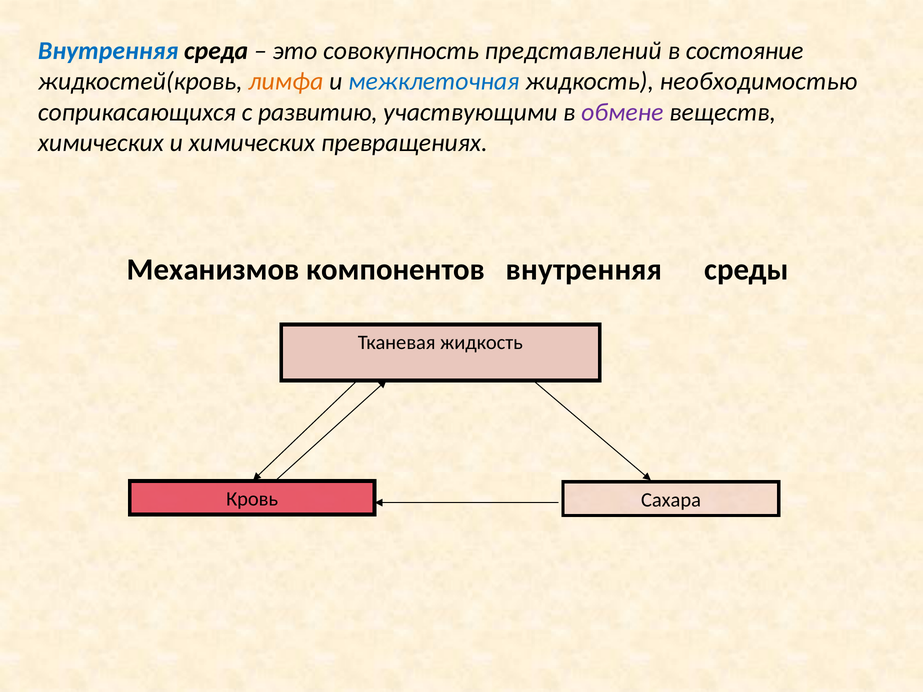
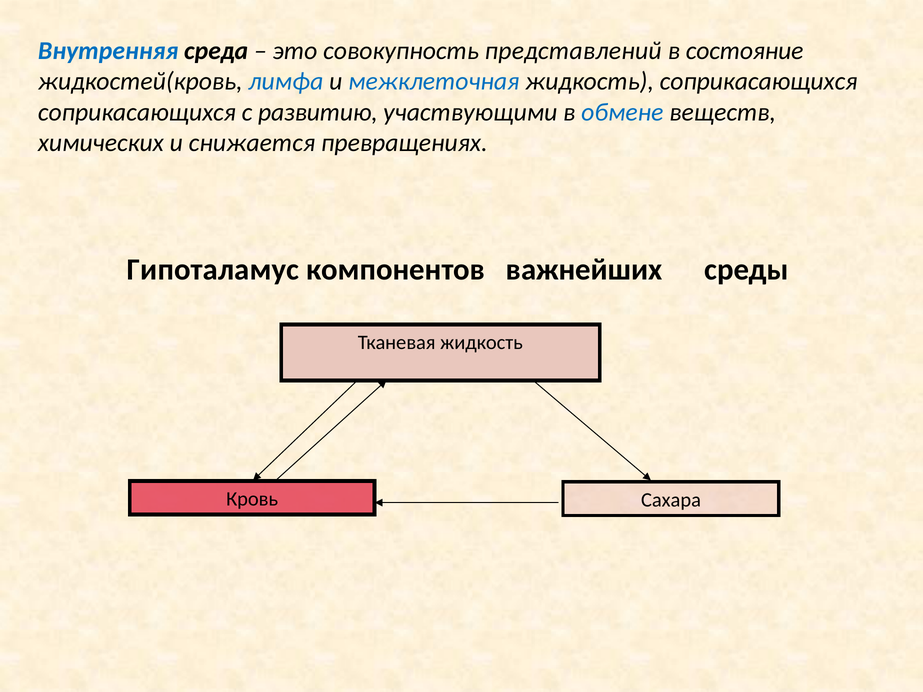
лимфа colour: orange -> blue
жидкость необходимостью: необходимостью -> соприкасающихся
обмене colour: purple -> blue
и химических: химических -> снижается
Механизмов: Механизмов -> Гипоталамус
компонентов внутренняя: внутренняя -> важнейших
